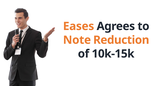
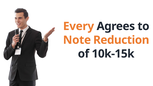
Eases: Eases -> Every
